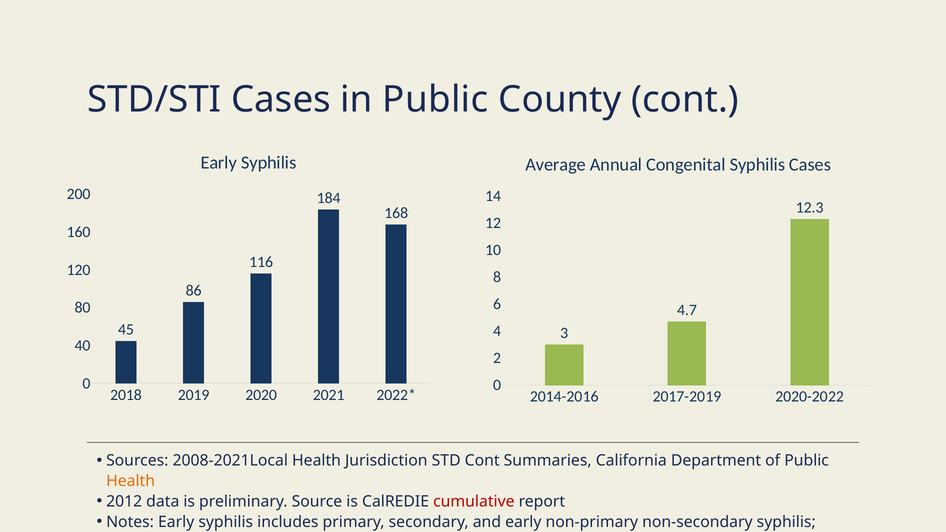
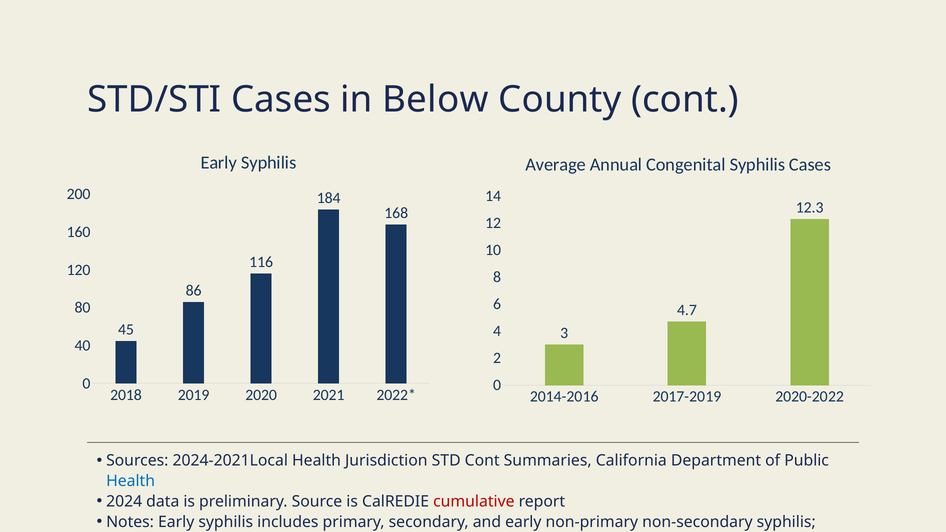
in Public: Public -> Below
2008-2021Local: 2008-2021Local -> 2024-2021Local
Health at (131, 481) colour: orange -> blue
2012: 2012 -> 2024
